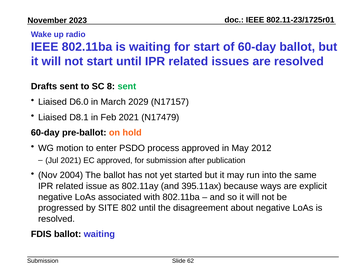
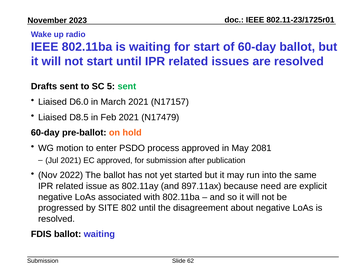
8: 8 -> 5
March 2029: 2029 -> 2021
D8.1: D8.1 -> D8.5
2012: 2012 -> 2081
2004: 2004 -> 2022
395.11ax: 395.11ax -> 897.11ax
ways: ways -> need
